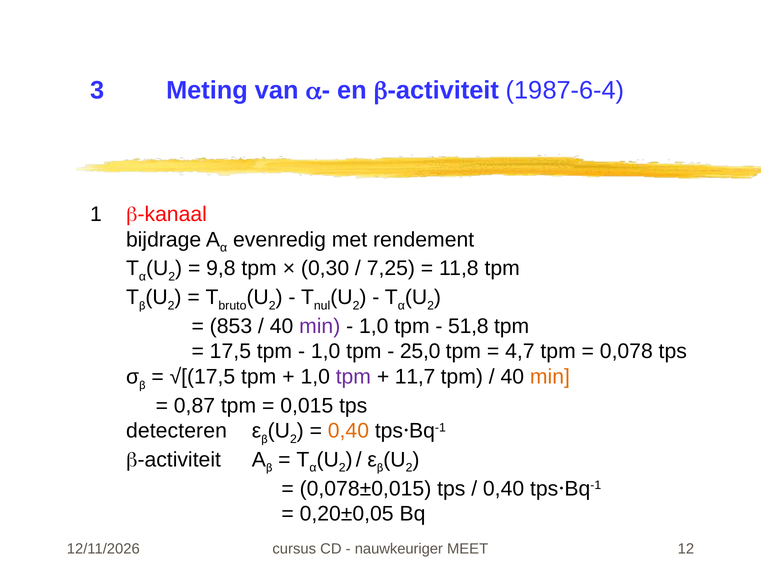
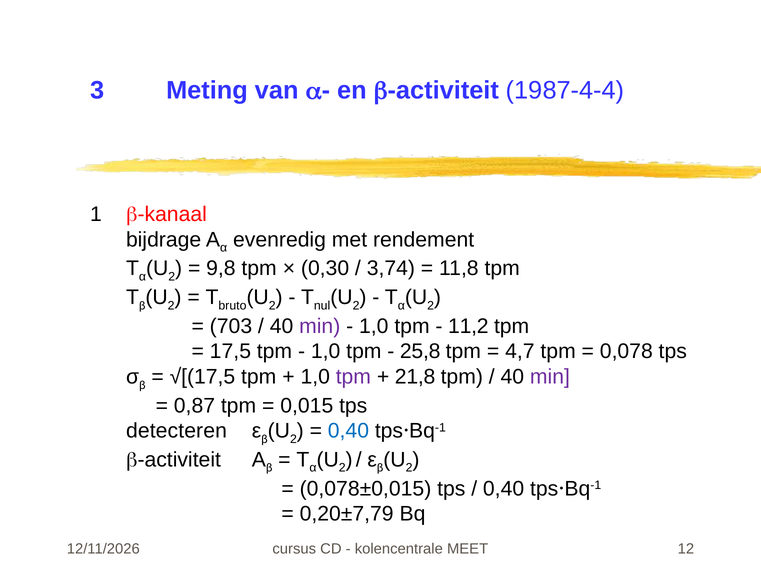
1987-6-4: 1987-6-4 -> 1987-4-4
7,25: 7,25 -> 3,74
853: 853 -> 703
51,8: 51,8 -> 11,2
25,0: 25,0 -> 25,8
11,7: 11,7 -> 21,8
min at (550, 377) colour: orange -> purple
0,40 at (348, 431) colour: orange -> blue
0,20±0,05: 0,20±0,05 -> 0,20±7,79
nauwkeuriger: nauwkeuriger -> kolencentrale
